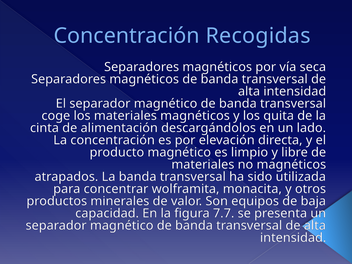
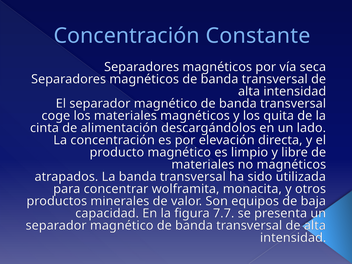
Recogidas: Recogidas -> Constante
